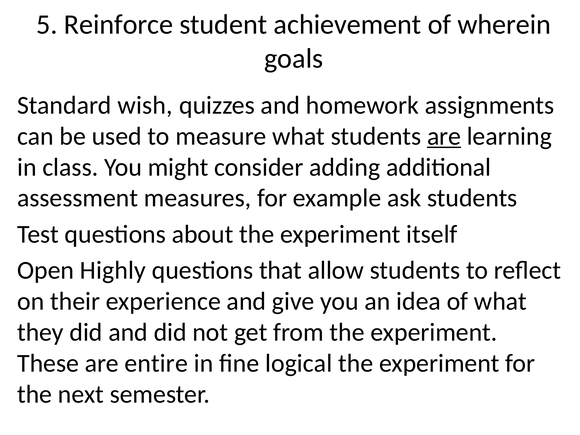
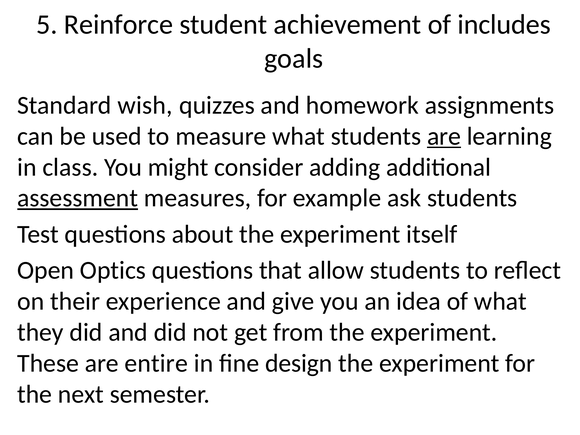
wherein: wherein -> includes
assessment underline: none -> present
Highly: Highly -> Optics
logical: logical -> design
